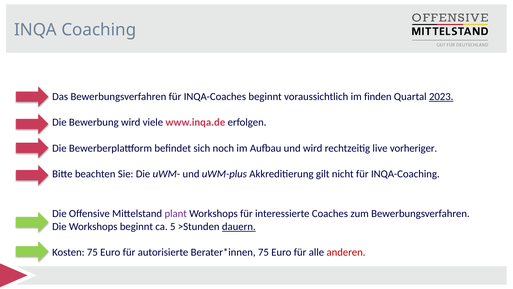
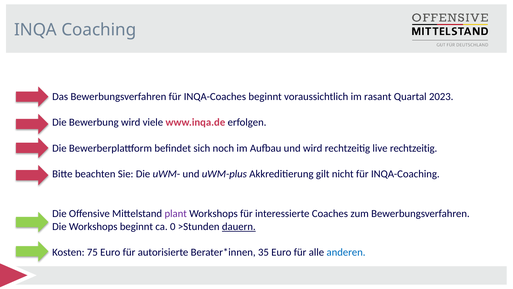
finden: finden -> rasant
2023 underline: present -> none
live vorheriger: vorheriger -> rechtzeitig
5: 5 -> 0
75 at (263, 252): 75 -> 35
anderen colour: red -> blue
